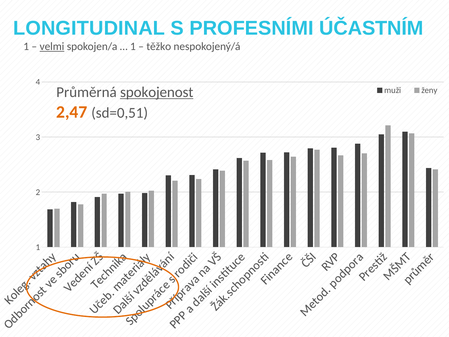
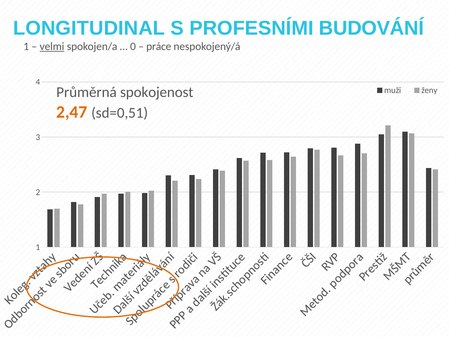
ÚČASTNÍM: ÚČASTNÍM -> BUDOVÁNÍ
1 at (133, 46): 1 -> 0
těžko: těžko -> práce
spokojenost underline: present -> none
